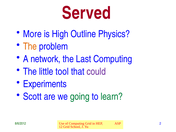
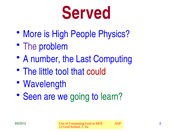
Outline: Outline -> People
The at (30, 46) colour: orange -> purple
network: network -> number
could colour: purple -> red
Experiments: Experiments -> Wavelength
Scott: Scott -> Seen
